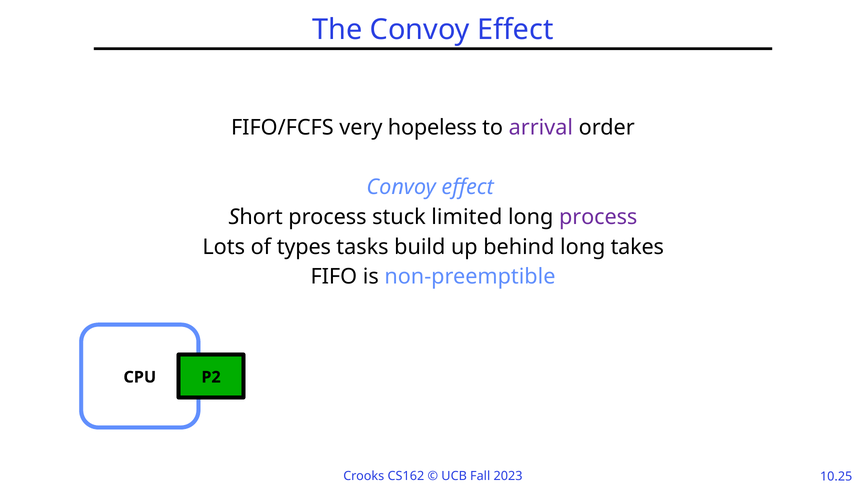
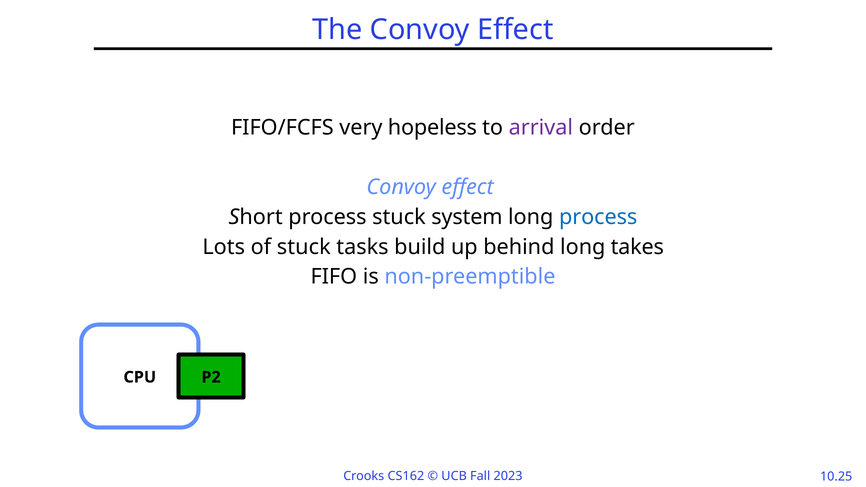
limited: limited -> system
process at (598, 217) colour: purple -> blue
of types: types -> stuck
